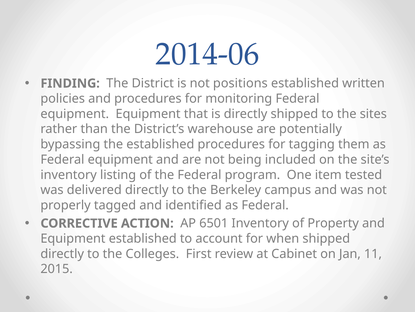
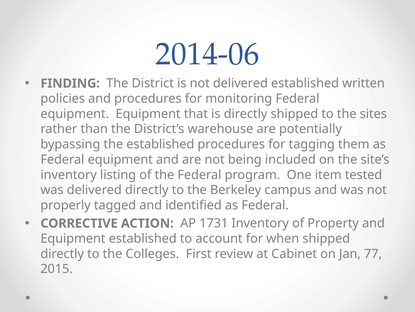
not positions: positions -> delivered
6501: 6501 -> 1731
11: 11 -> 77
